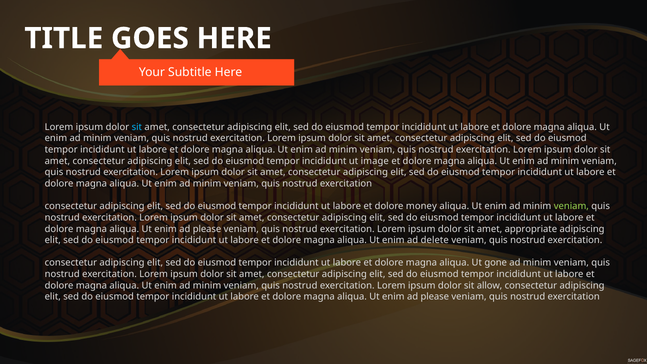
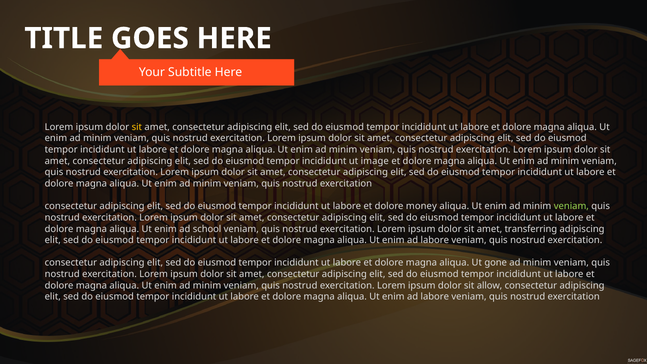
sit at (137, 127) colour: light blue -> yellow
please at (207, 229): please -> school
appropriate: appropriate -> transferring
delete at (435, 240): delete -> labore
please at (435, 297): please -> labore
